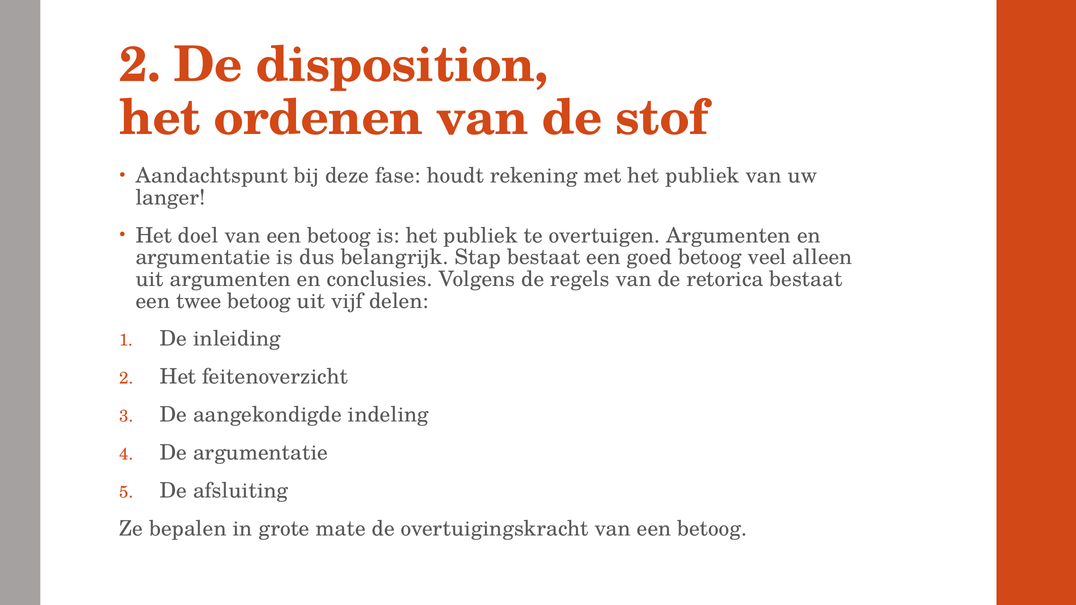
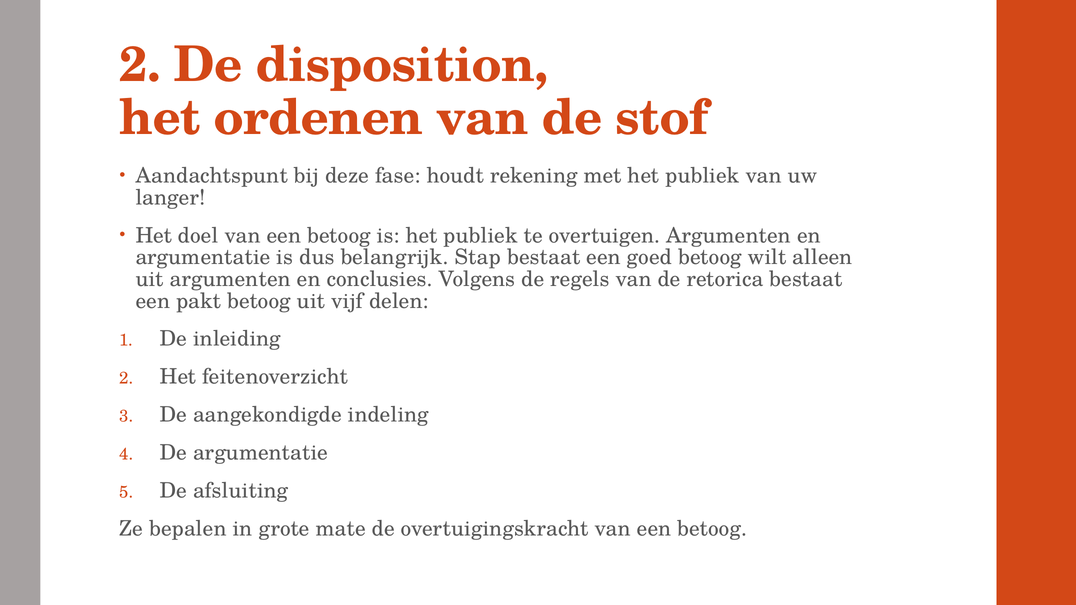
veel: veel -> wilt
twee: twee -> pakt
